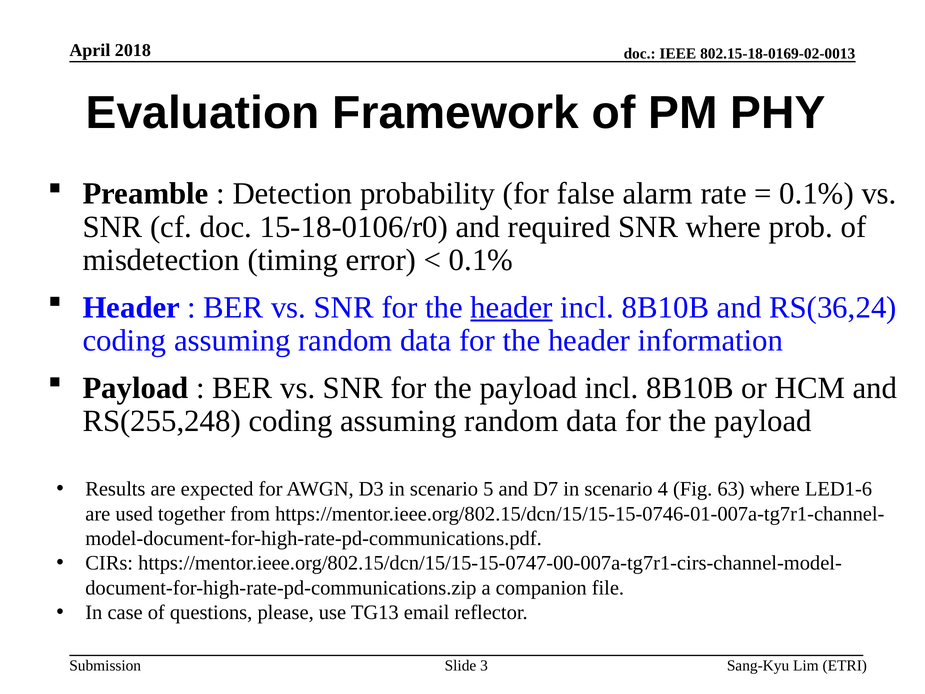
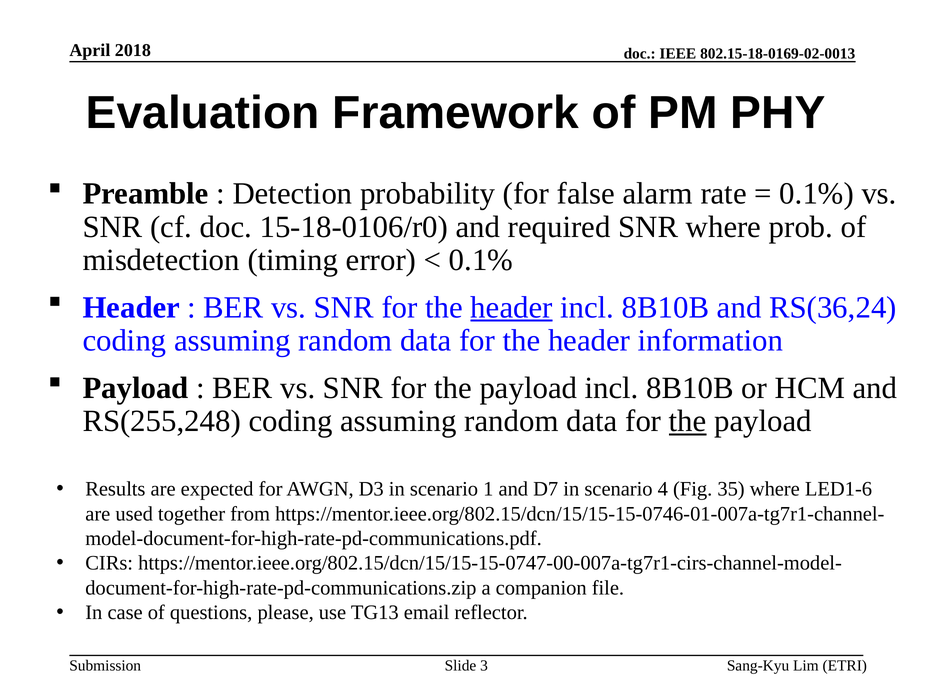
the at (688, 421) underline: none -> present
5: 5 -> 1
63: 63 -> 35
